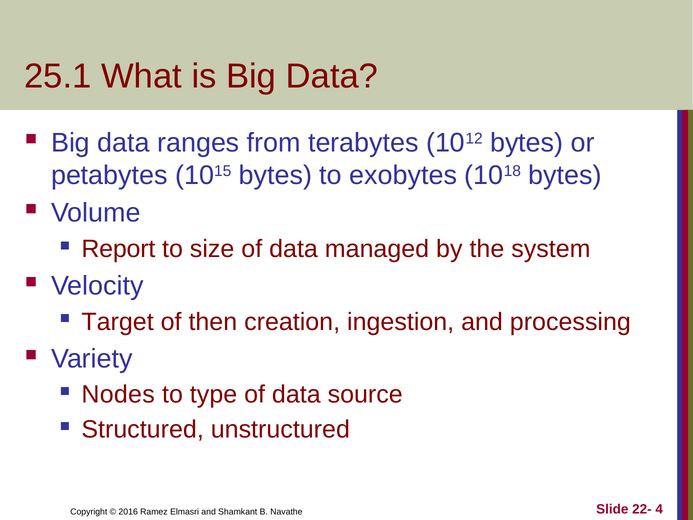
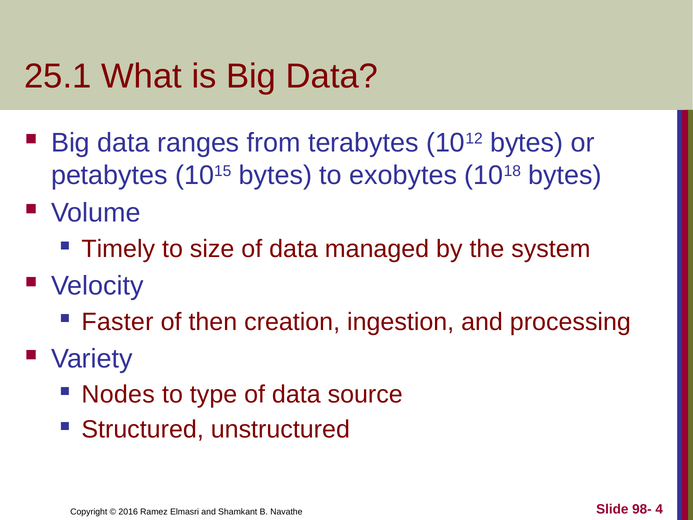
Report: Report -> Timely
Target: Target -> Faster
22-: 22- -> 98-
